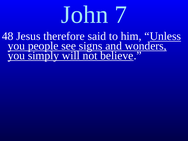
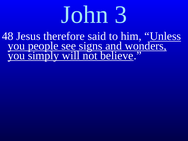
7: 7 -> 3
